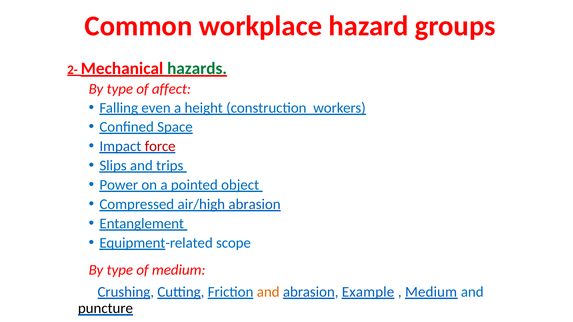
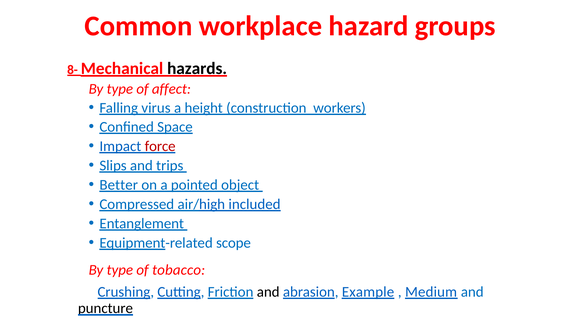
2-: 2- -> 8-
hazards colour: green -> black
even: even -> virus
Power: Power -> Better
air/high abrasion: abrasion -> included
of medium: medium -> tobacco
and at (268, 292) colour: orange -> black
